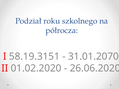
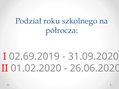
58.19.3151: 58.19.3151 -> 02.69.2019
31.01.2070: 31.01.2070 -> 31.09.2020
